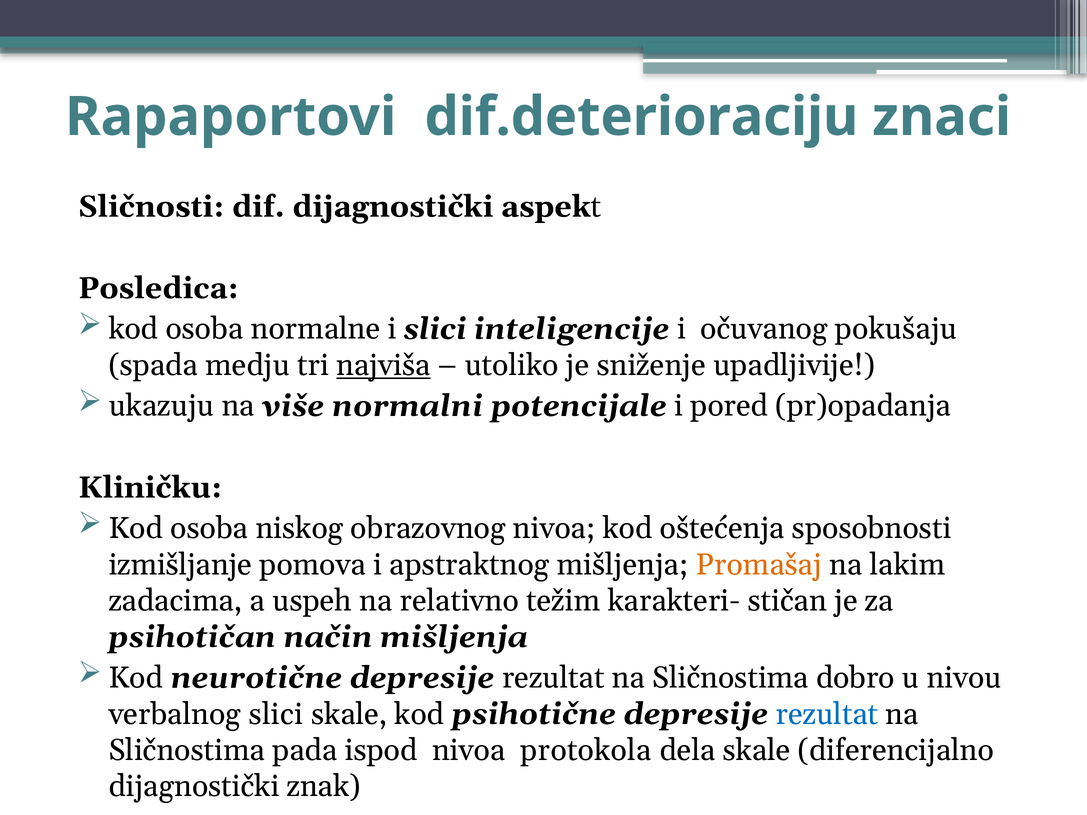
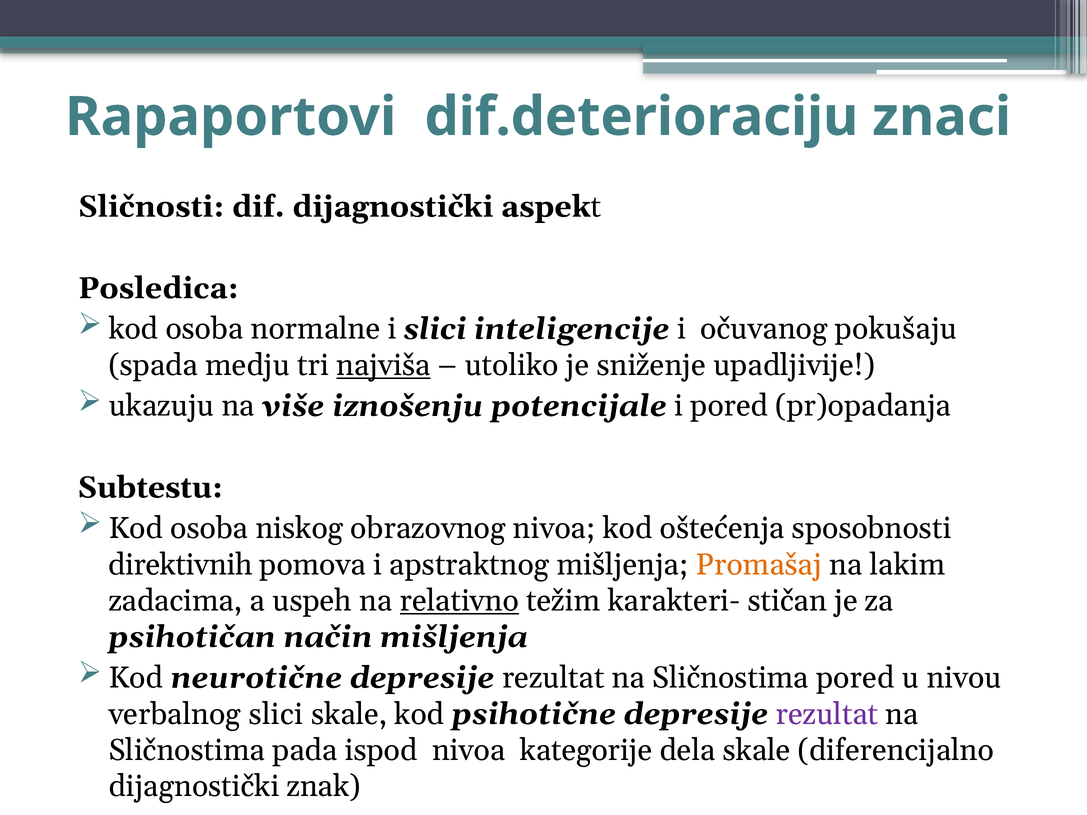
normalni: normalni -> iznošenju
Kliničku: Kliničku -> Subtestu
izmišljanje: izmišljanje -> direktivnih
relativno underline: none -> present
Sličnostima dobro: dobro -> pored
rezultat at (827, 714) colour: blue -> purple
protokola: protokola -> kategorije
